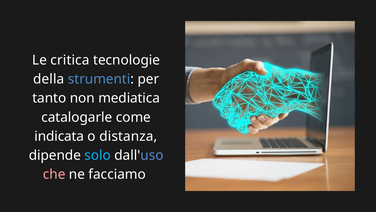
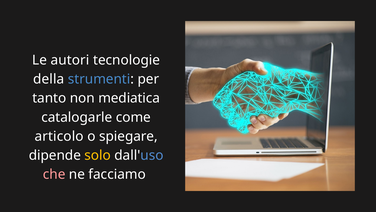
critica: critica -> autori
indicata: indicata -> articolo
distanza: distanza -> spiegare
solo colour: light blue -> yellow
